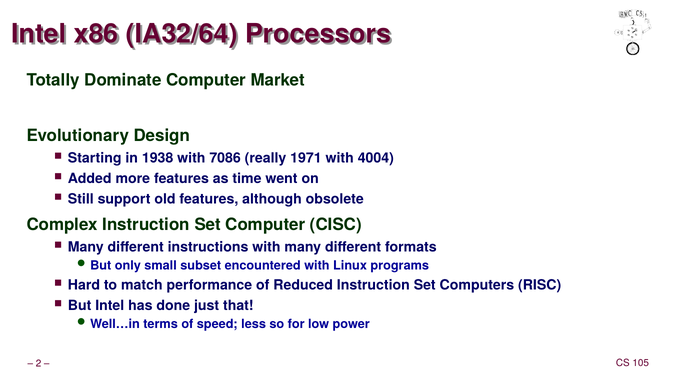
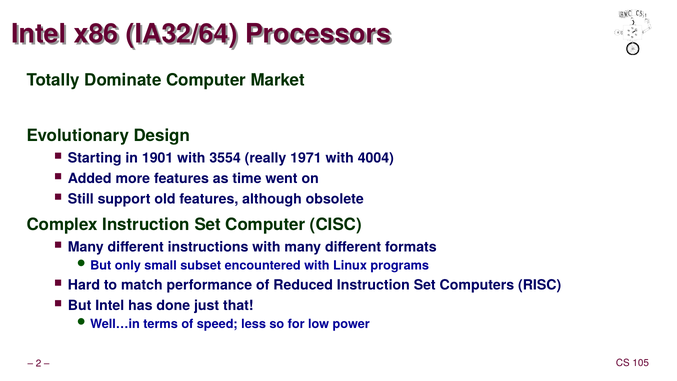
1938: 1938 -> 1901
7086: 7086 -> 3554
